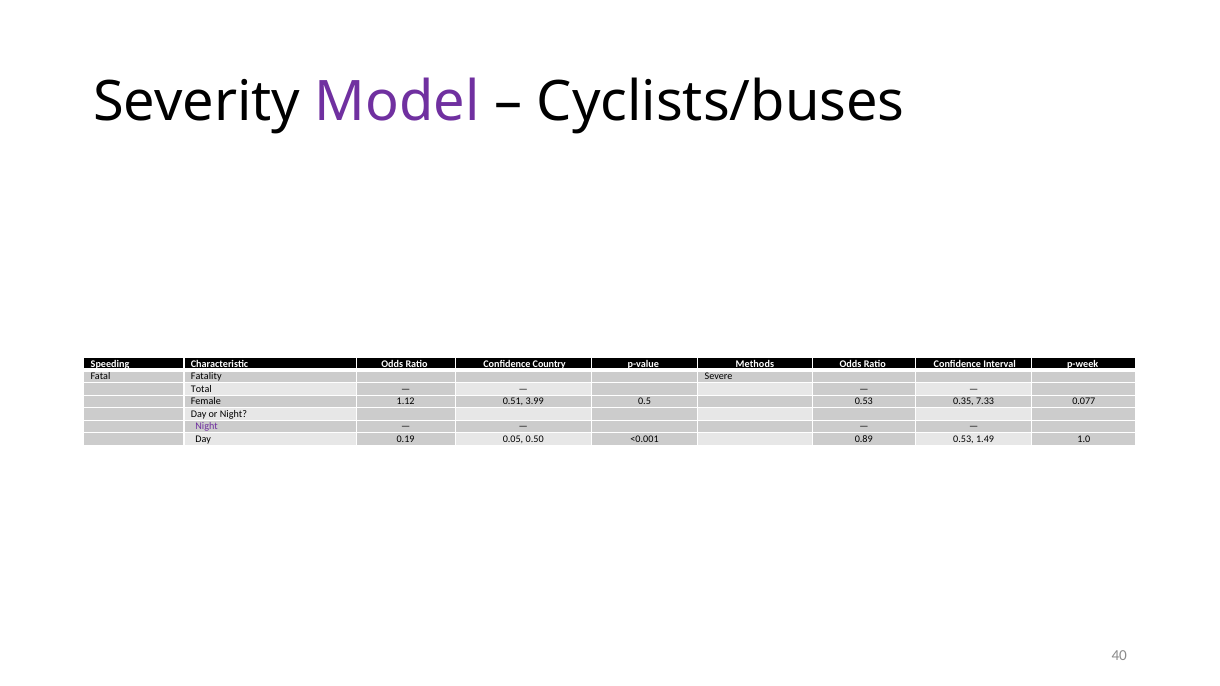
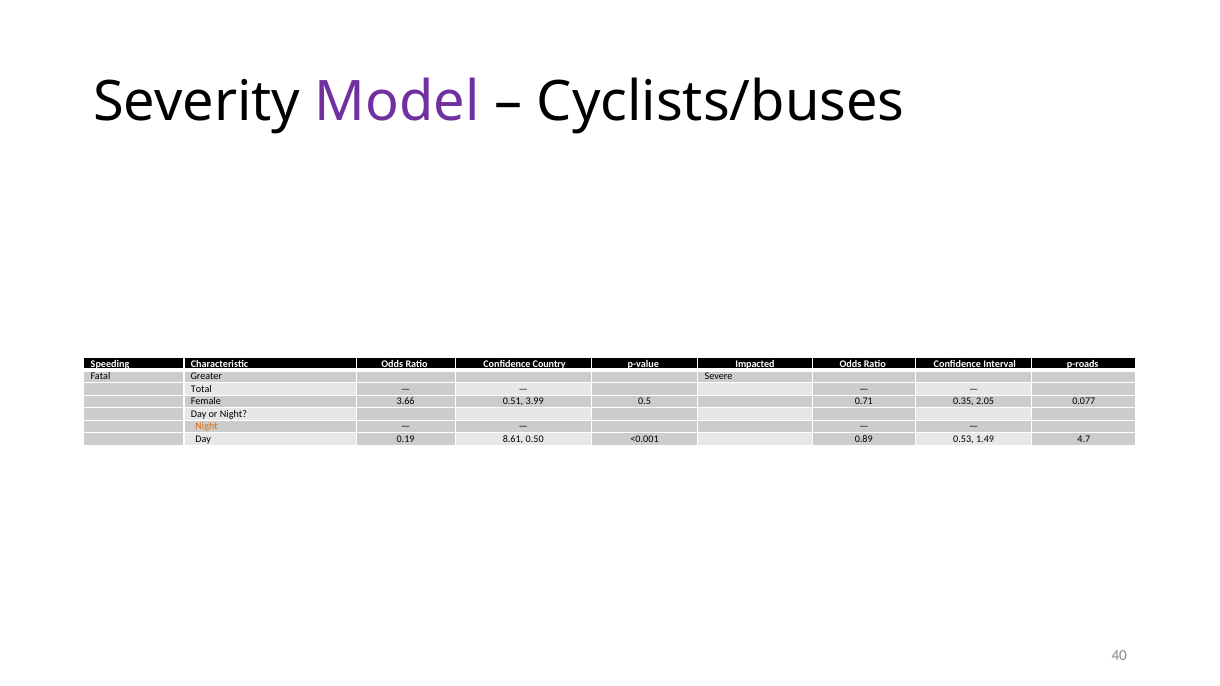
Methods: Methods -> Impacted
p-week: p-week -> p-roads
Fatality: Fatality -> Greater
1.12: 1.12 -> 3.66
0.5 0.53: 0.53 -> 0.71
7.33: 7.33 -> 2.05
Night at (207, 427) colour: purple -> orange
0.05: 0.05 -> 8.61
1.0: 1.0 -> 4.7
